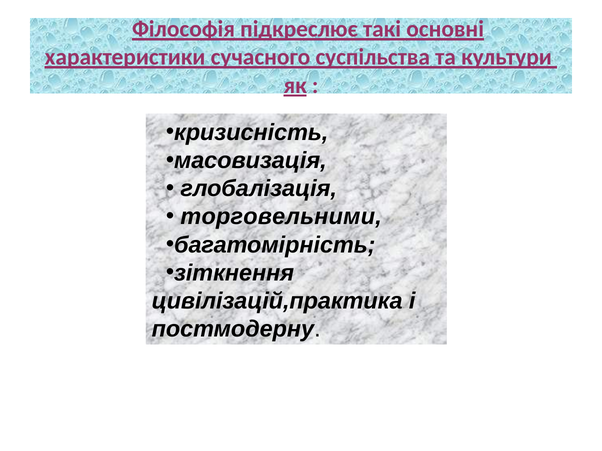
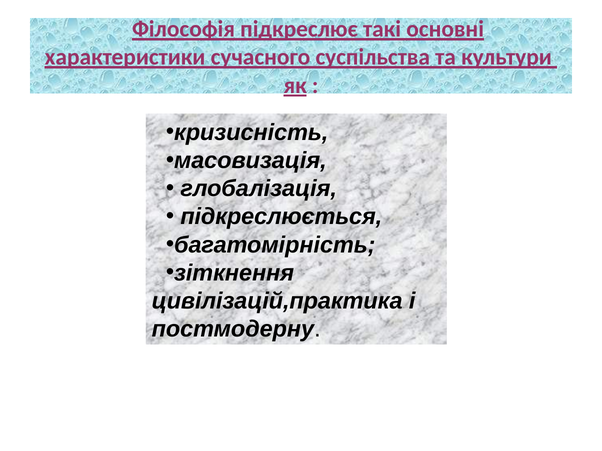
торговельними: торговельними -> підкреслюється
